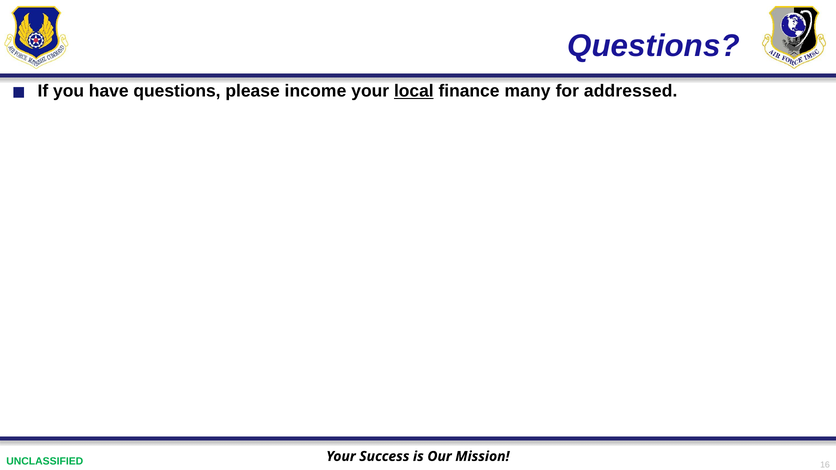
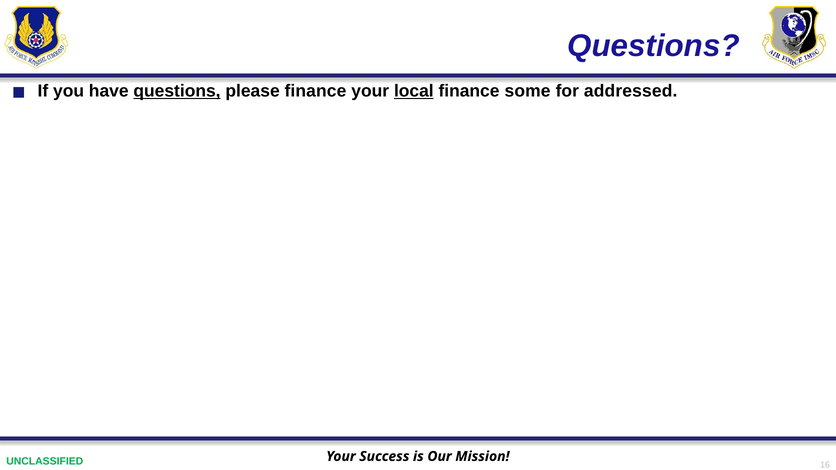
questions at (177, 91) underline: none -> present
please income: income -> finance
many: many -> some
